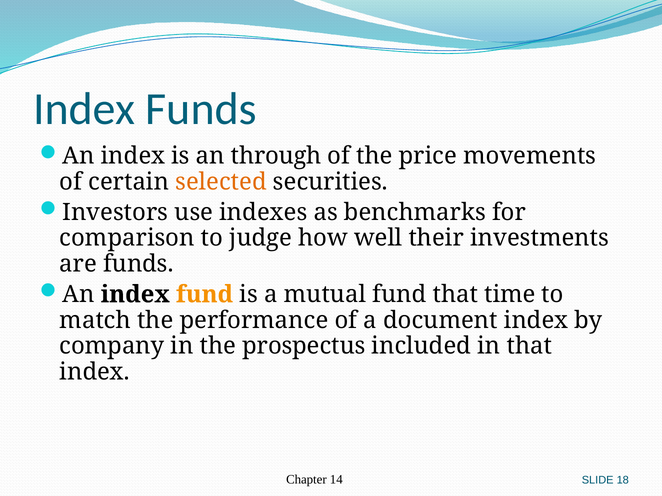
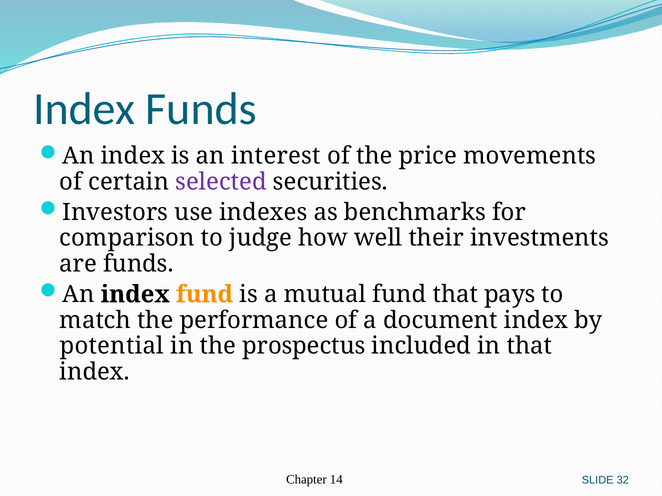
through: through -> interest
selected colour: orange -> purple
time: time -> pays
company: company -> potential
18: 18 -> 32
